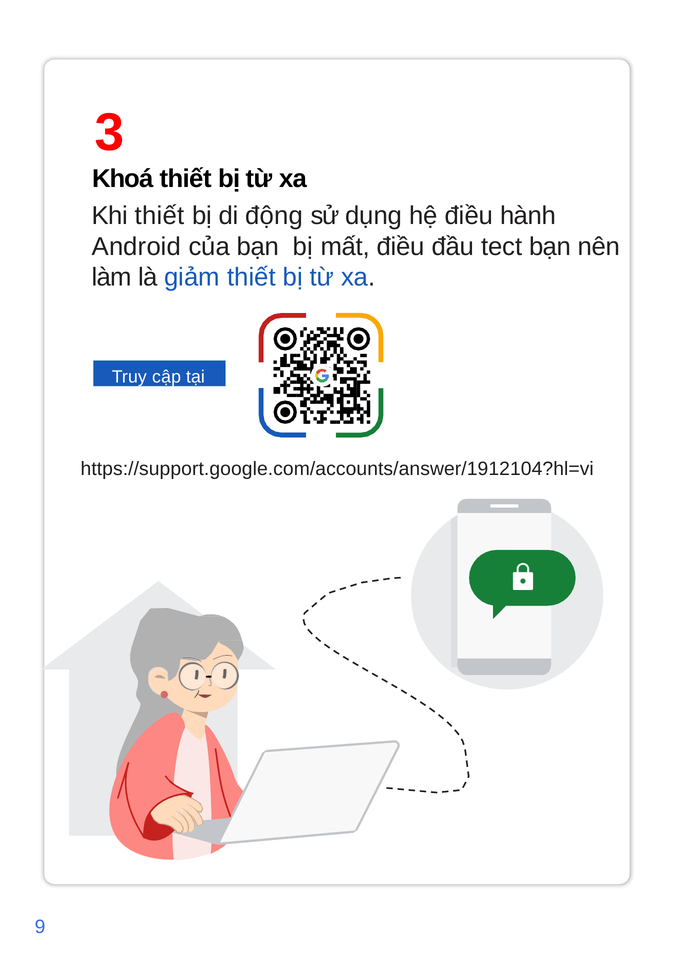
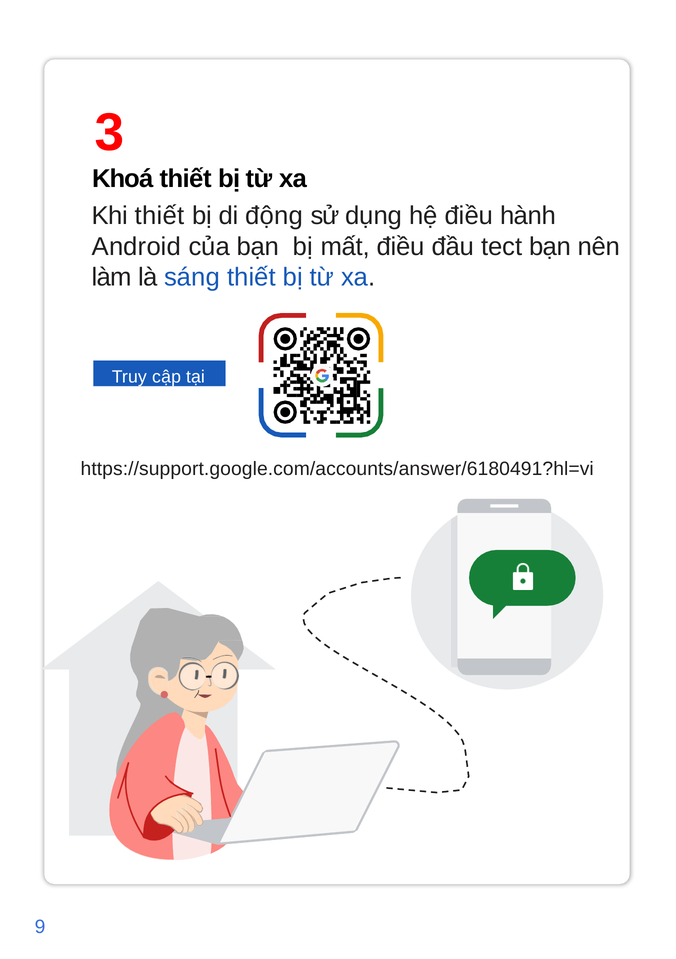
giảm: giảm -> sáng
https://support.google.com/accounts/answer/1912104?hl=vi: https://support.google.com/accounts/answer/1912104?hl=vi -> https://support.google.com/accounts/answer/6180491?hl=vi
